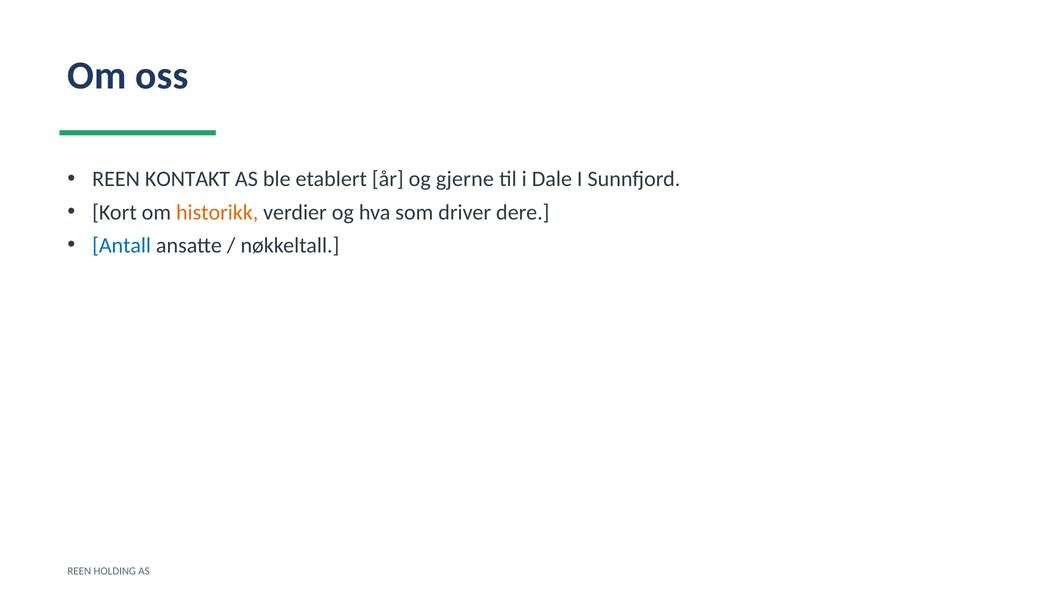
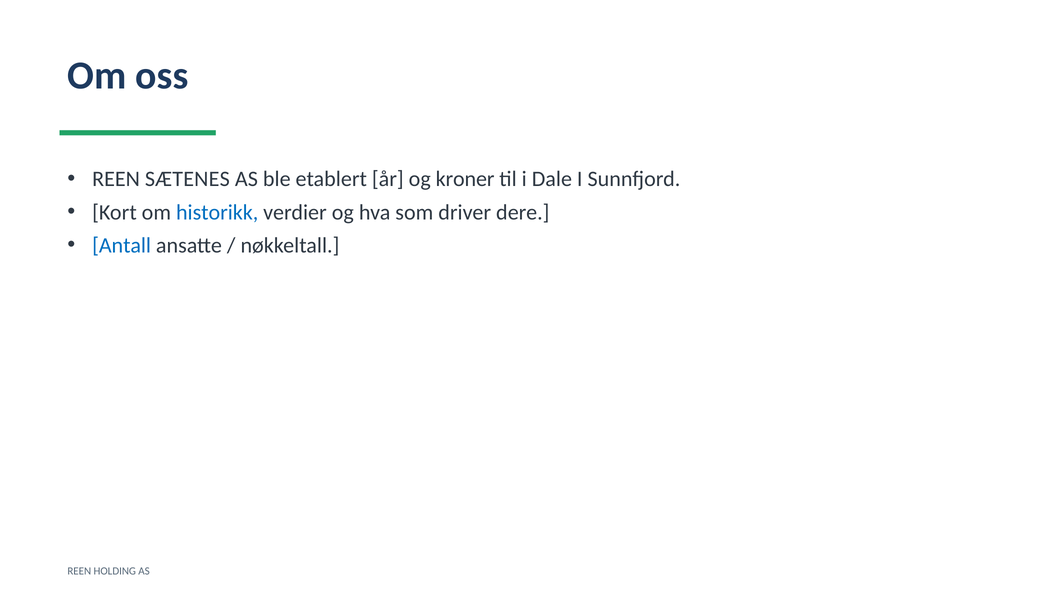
KONTAKT: KONTAKT -> SÆTENES
gjerne: gjerne -> kroner
historikk colour: orange -> blue
